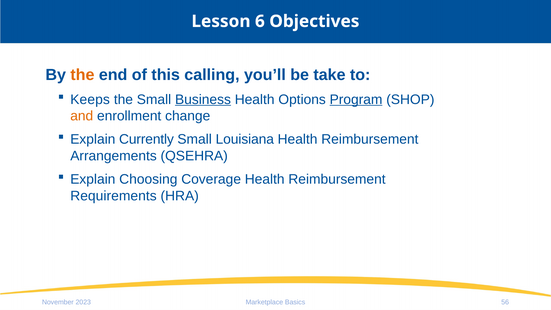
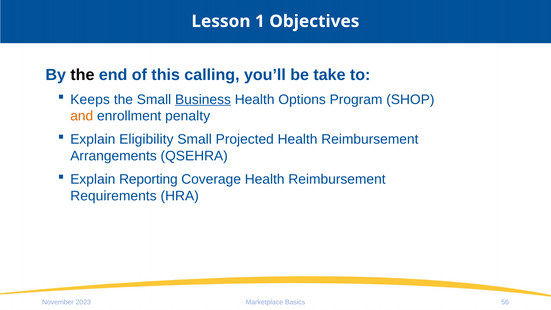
6: 6 -> 1
the at (82, 75) colour: orange -> black
Program underline: present -> none
change: change -> penalty
Currently: Currently -> Eligibility
Louisiana: Louisiana -> Projected
Choosing: Choosing -> Reporting
